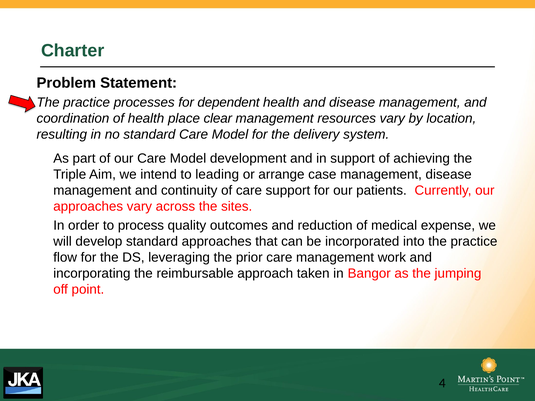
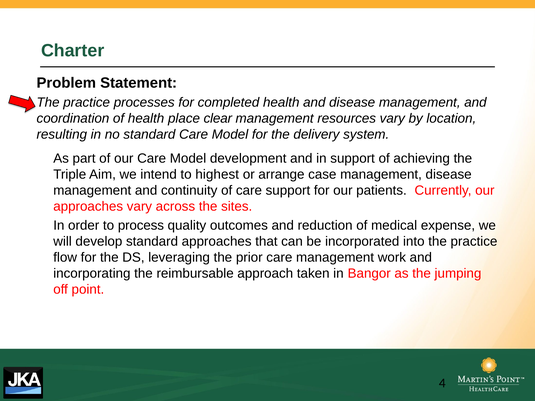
dependent: dependent -> completed
leading: leading -> highest
